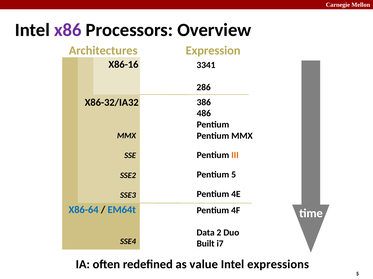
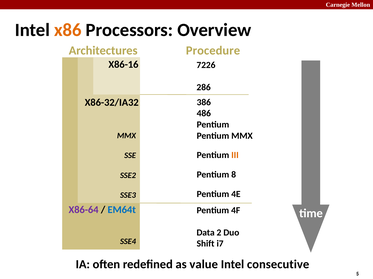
x86 colour: purple -> orange
Expression: Expression -> Procedure
3341: 3341 -> 7226
Pentium 5: 5 -> 8
X86-64 colour: blue -> purple
Built: Built -> Shift
expressions: expressions -> consecutive
